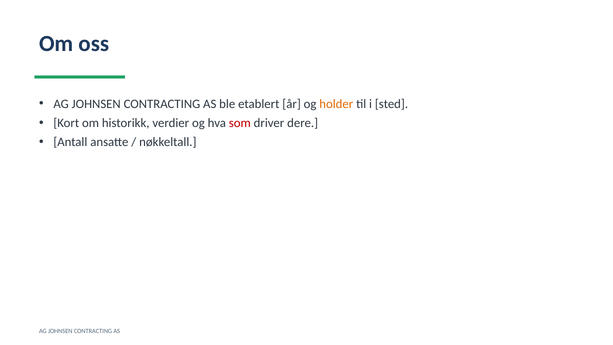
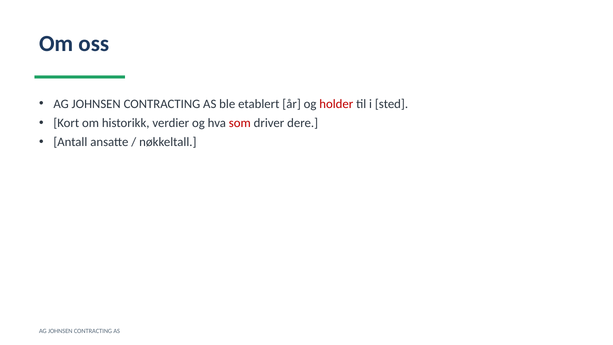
holder colour: orange -> red
